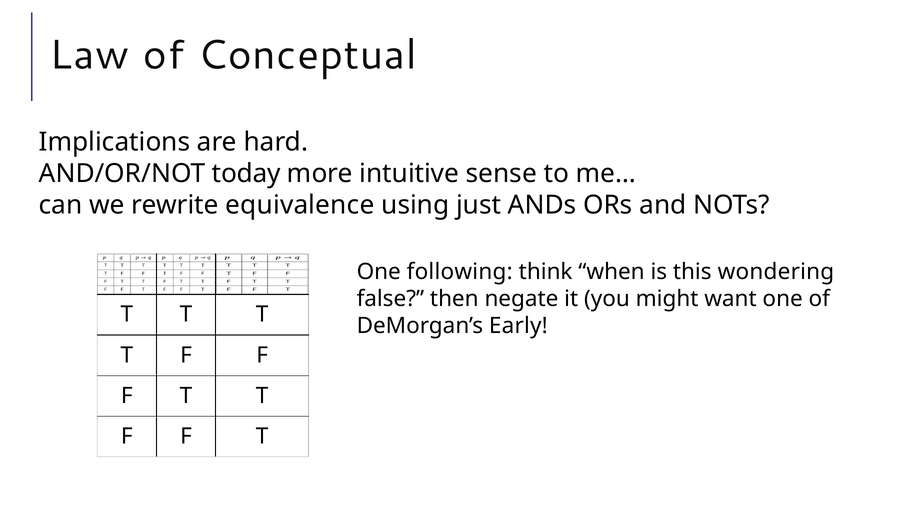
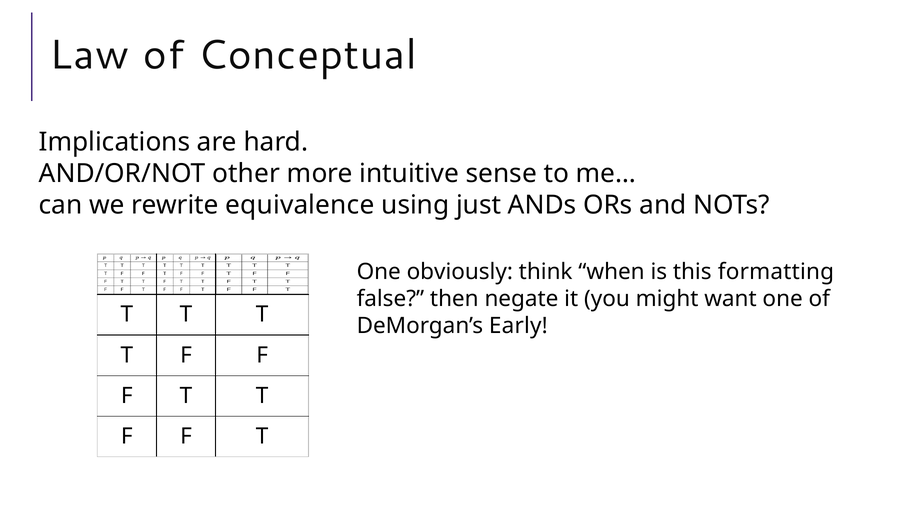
today: today -> other
following: following -> obviously
wondering: wondering -> formatting
